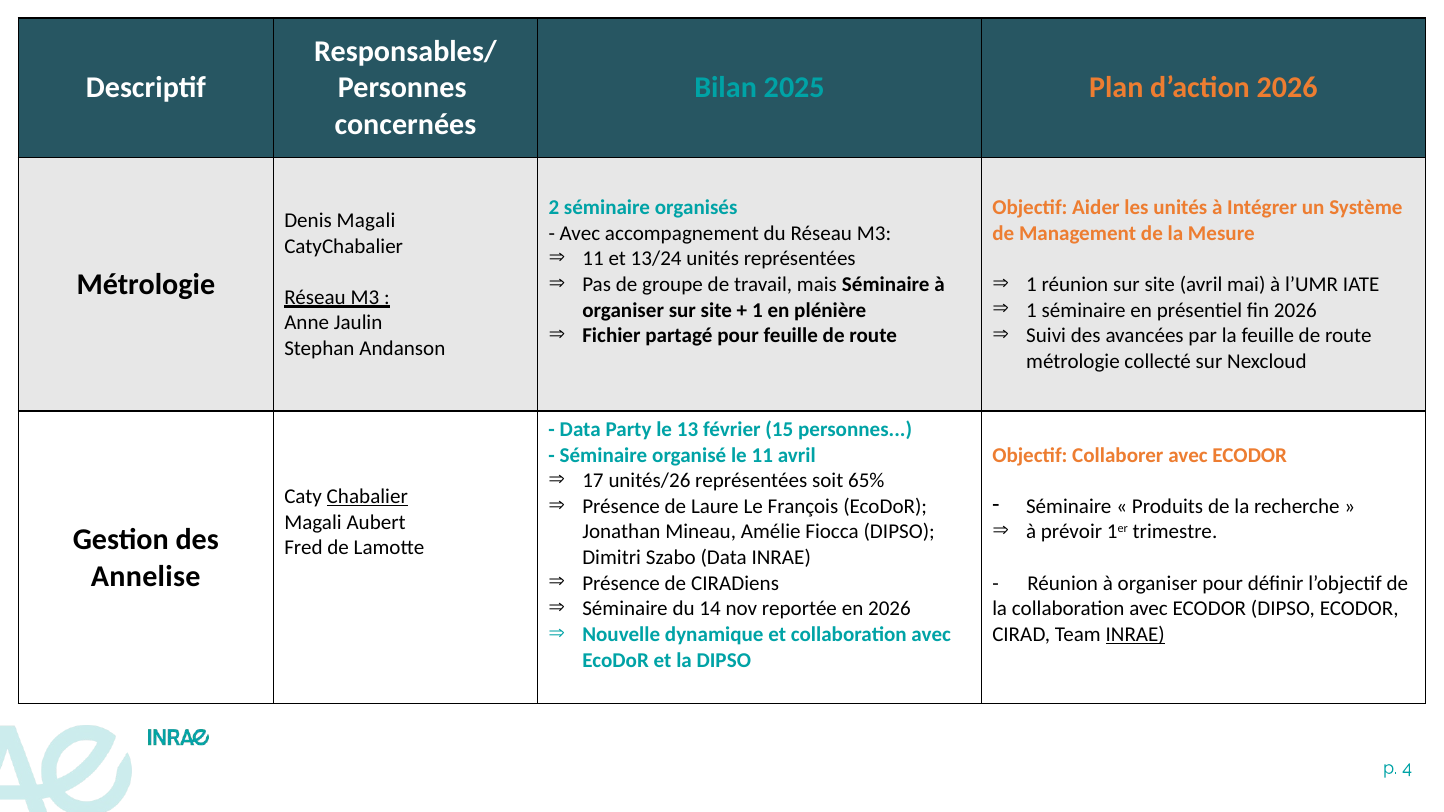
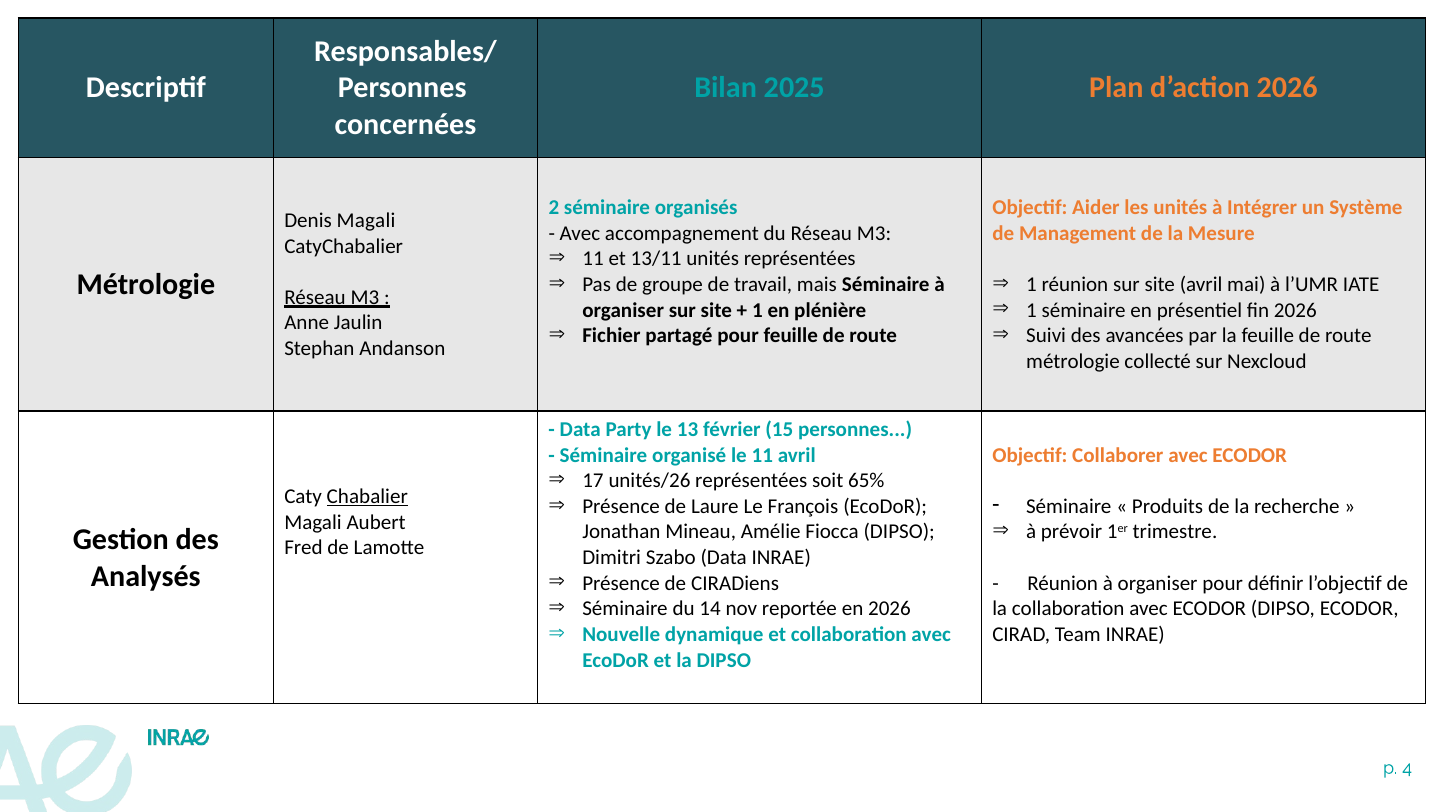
13/24: 13/24 -> 13/11
Annelise: Annelise -> Analysés
INRAE at (1135, 635) underline: present -> none
